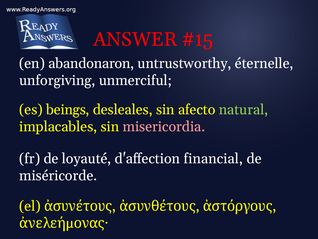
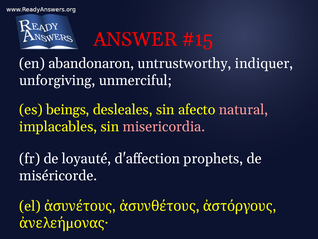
éternelle: éternelle -> indiquer
natural colour: light green -> pink
financial: financial -> prophets
